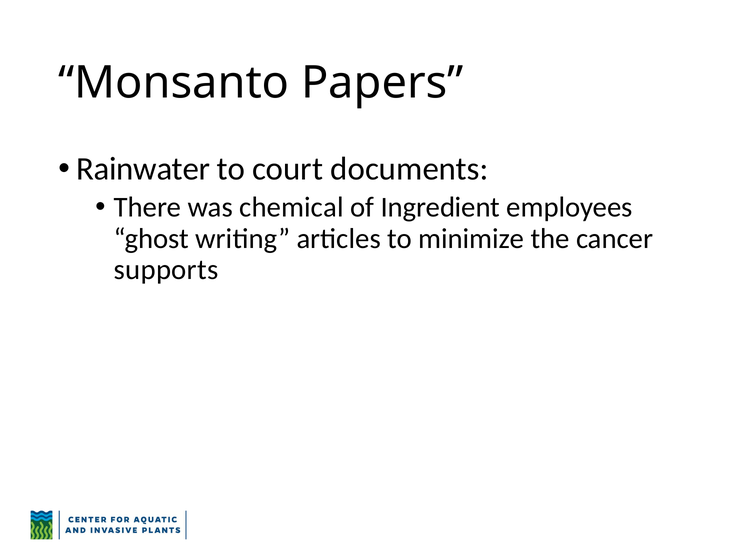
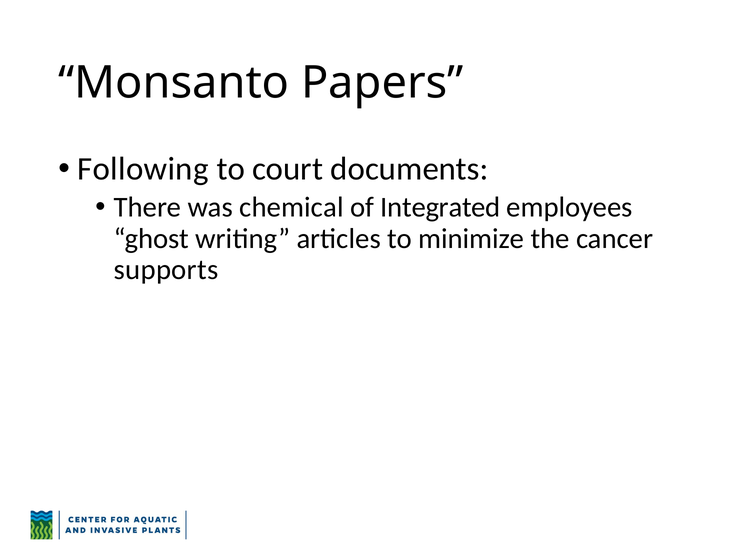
Rainwater: Rainwater -> Following
Ingredient: Ingredient -> Integrated
